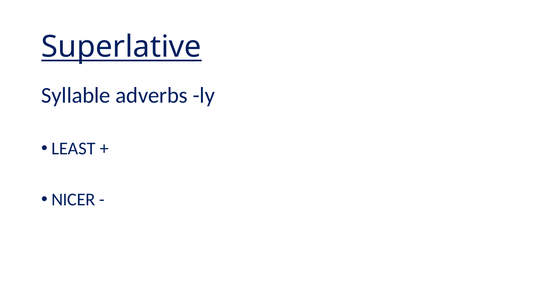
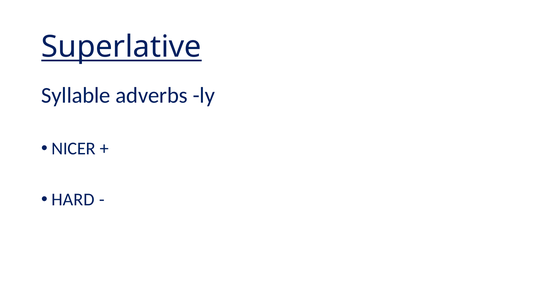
LEAST: LEAST -> NICER
NICER: NICER -> HARD
